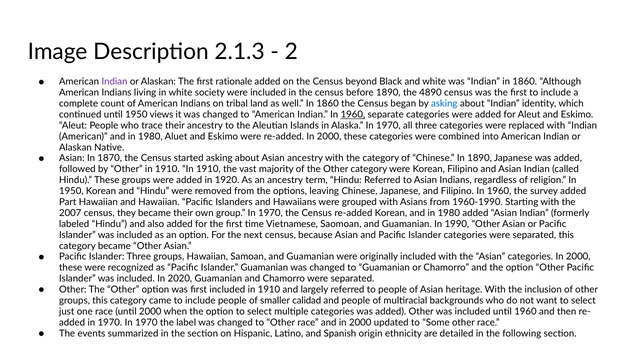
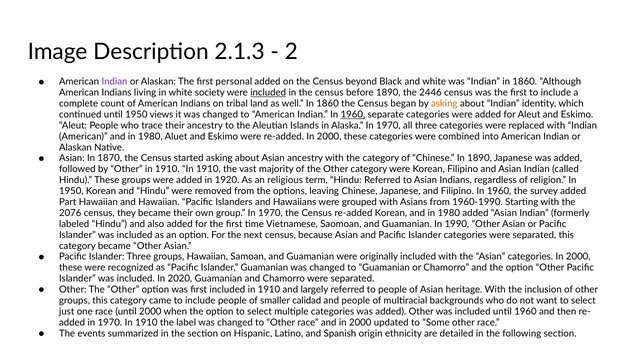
rationale: rationale -> personal
included at (268, 93) underline: none -> present
4890: 4890 -> 2446
asking at (444, 104) colour: blue -> orange
an ancestry: ancestry -> religious
2007: 2007 -> 2076
1970 In 1970: 1970 -> 1910
